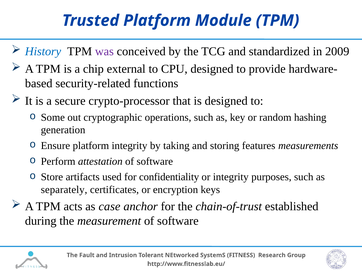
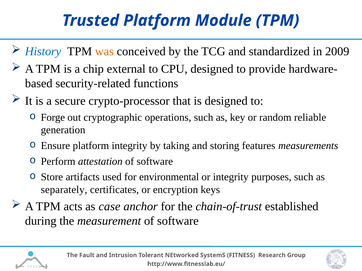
was colour: purple -> orange
Some: Some -> Forge
hashing: hashing -> reliable
confidentiality: confidentiality -> environmental
